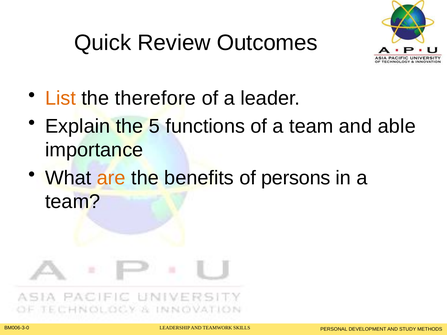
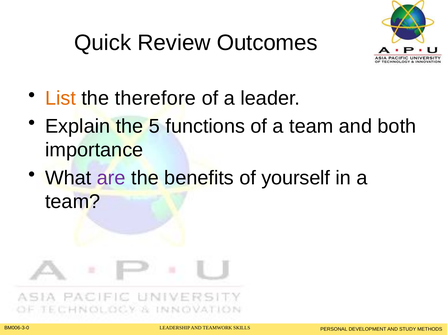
able: able -> both
are colour: orange -> purple
persons: persons -> yourself
